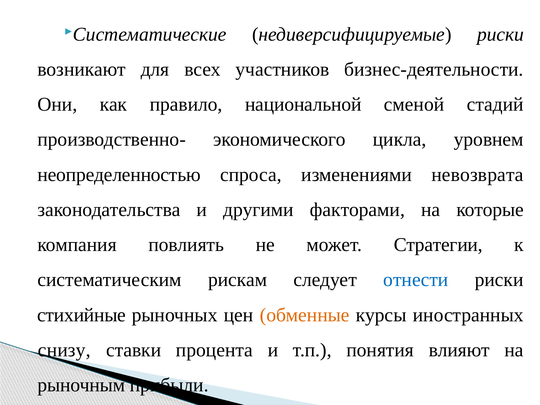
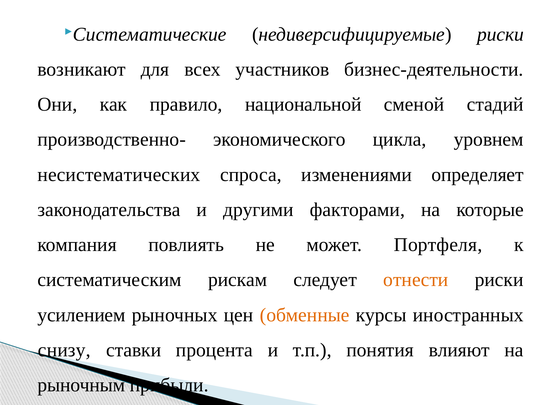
неопределенностью: неопределенностью -> несистематических
невозврата: невозврата -> определяет
Стратегии: Стратегии -> Портфеля
отнести colour: blue -> orange
стихийные: стихийные -> усилением
